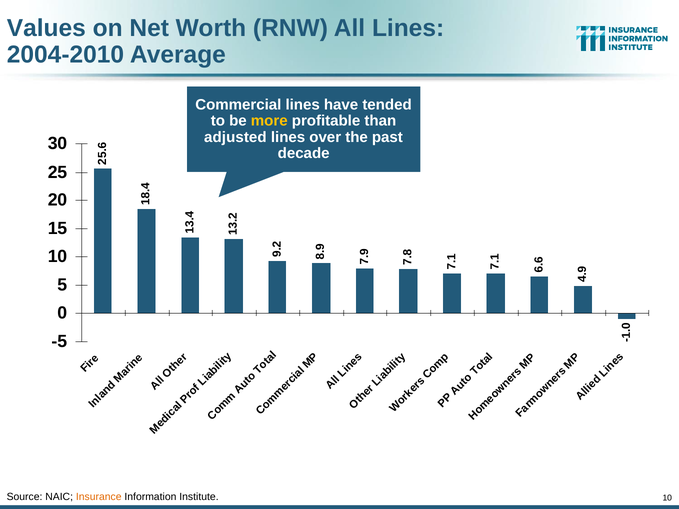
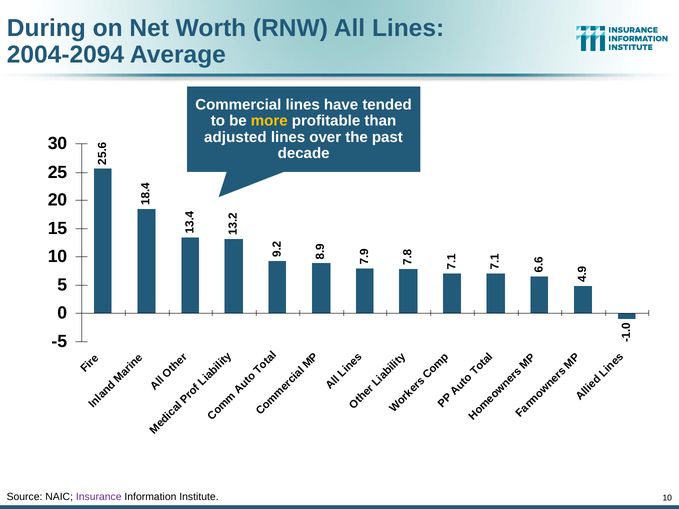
Values: Values -> During
2004-2010: 2004-2010 -> 2004-2094
Insurance colour: orange -> purple
